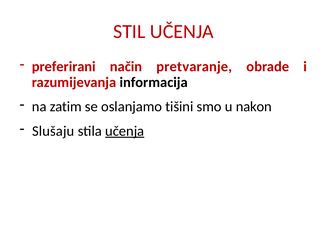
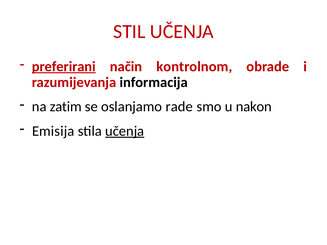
preferirani underline: none -> present
pretvaranje: pretvaranje -> kontrolnom
tišini: tišini -> rade
Slušaju: Slušaju -> Emisija
